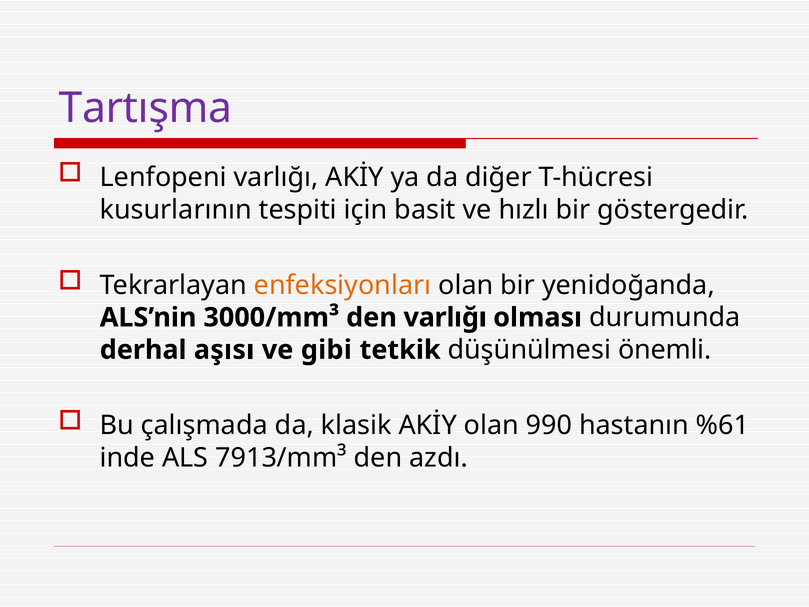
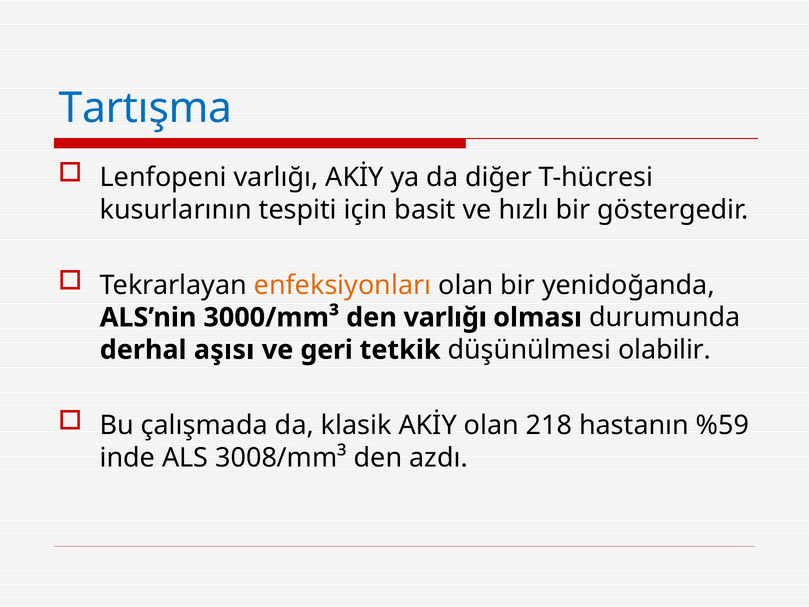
Tartışma colour: purple -> blue
gibi: gibi -> geri
önemli: önemli -> olabilir
990: 990 -> 218
%61: %61 -> %59
7913/mm³: 7913/mm³ -> 3008/mm³
